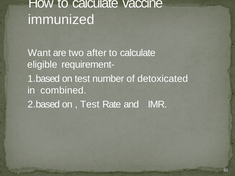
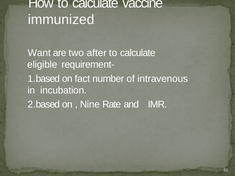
on test: test -> fact
detoxicated: detoxicated -> intravenous
combined: combined -> incubation
Test at (90, 105): Test -> Nine
